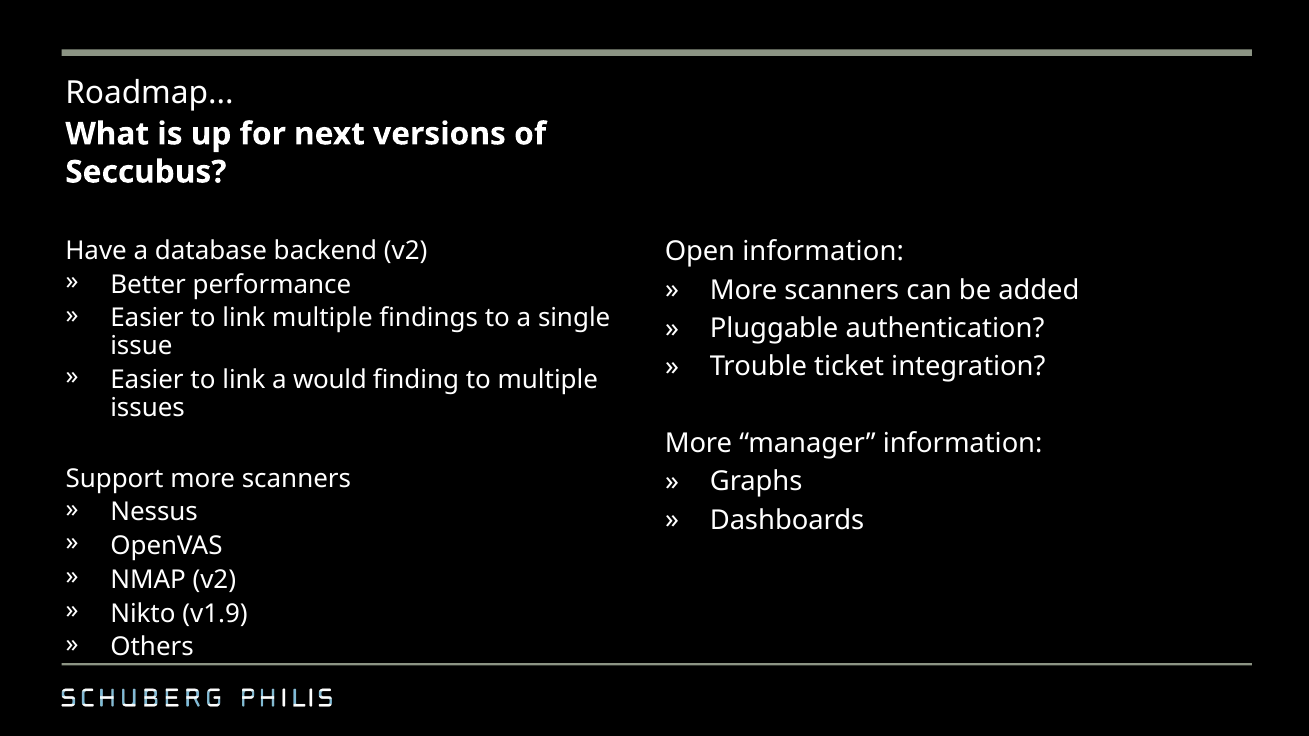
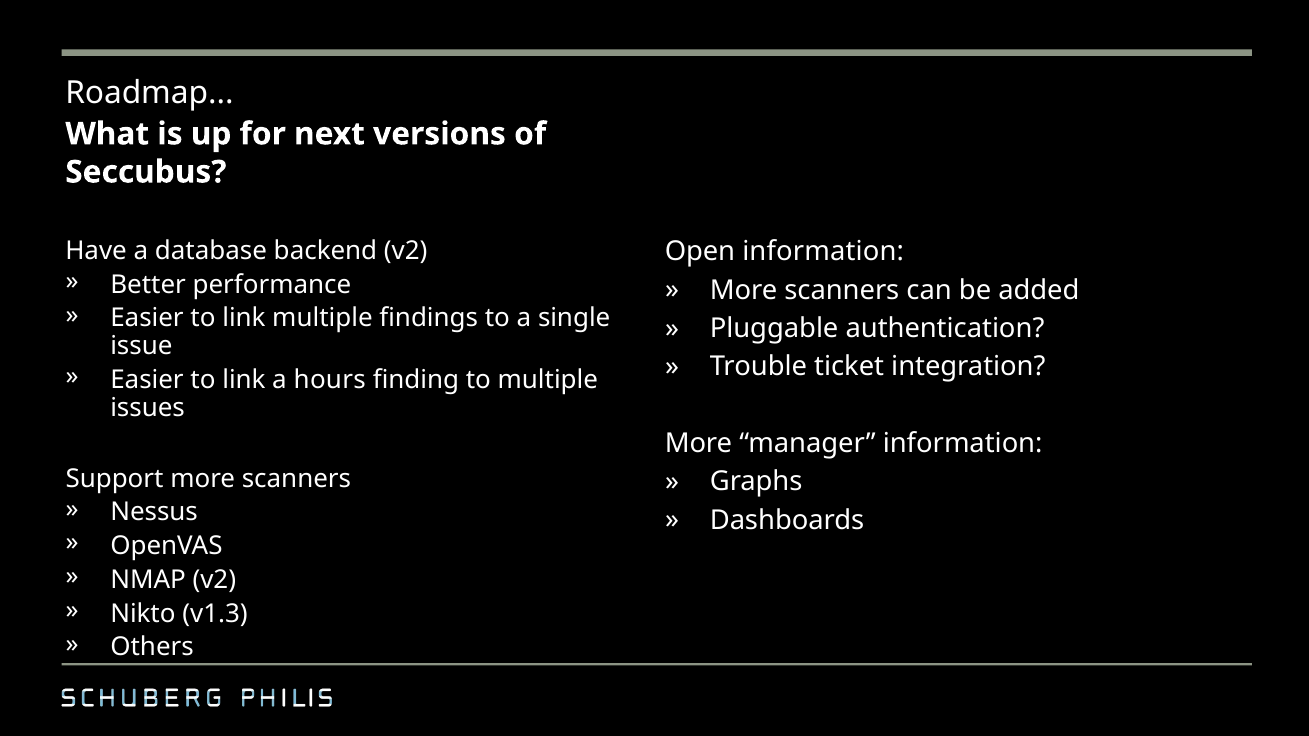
would: would -> hours
v1.9: v1.9 -> v1.3
